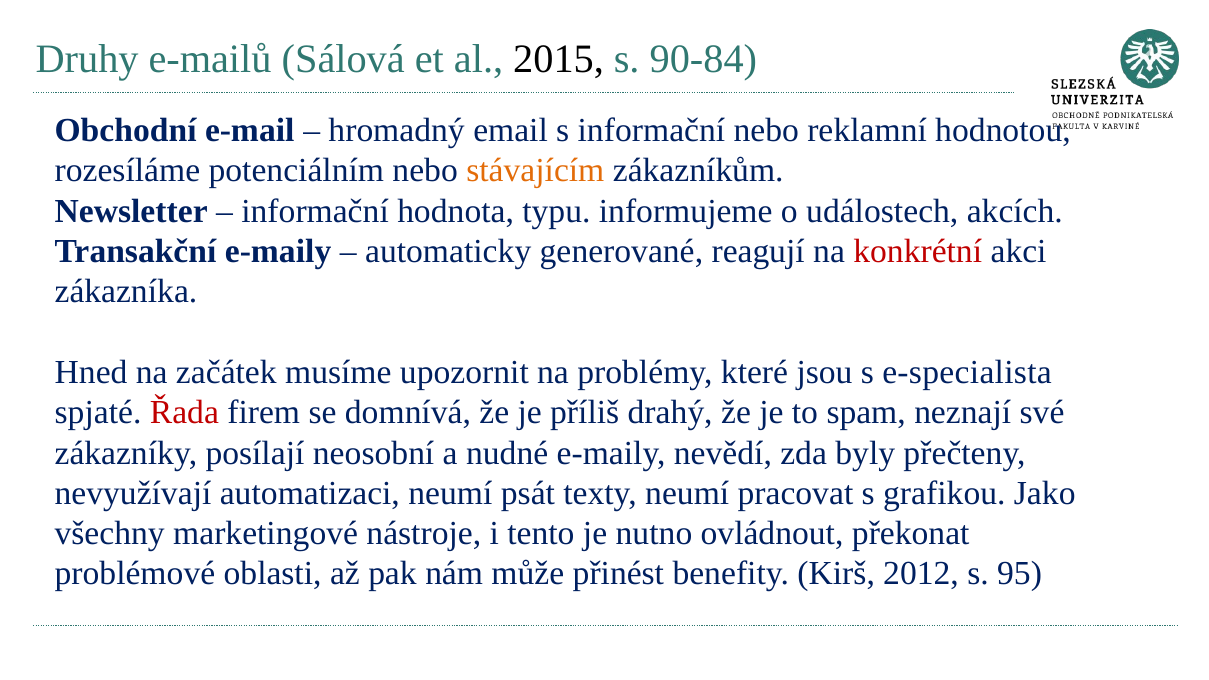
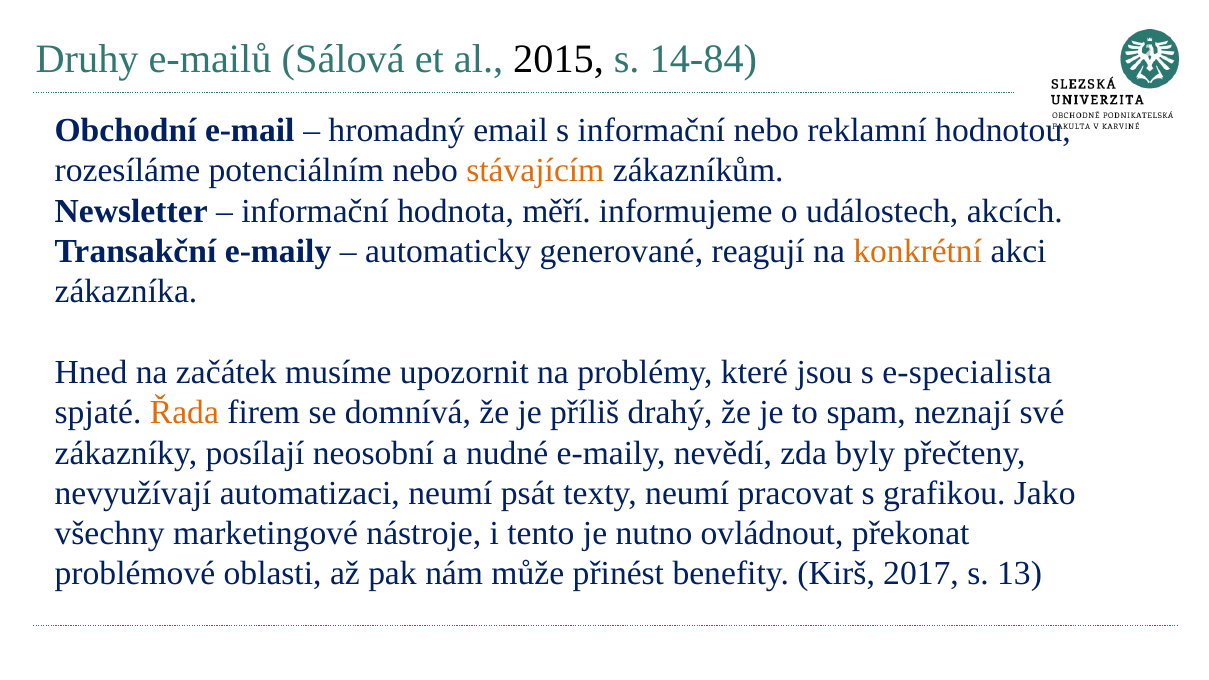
90-84: 90-84 -> 14-84
typu: typu -> měří
konkrétní colour: red -> orange
Řada colour: red -> orange
2012: 2012 -> 2017
95: 95 -> 13
